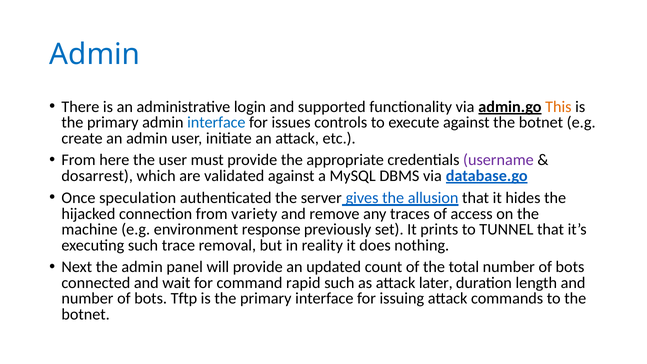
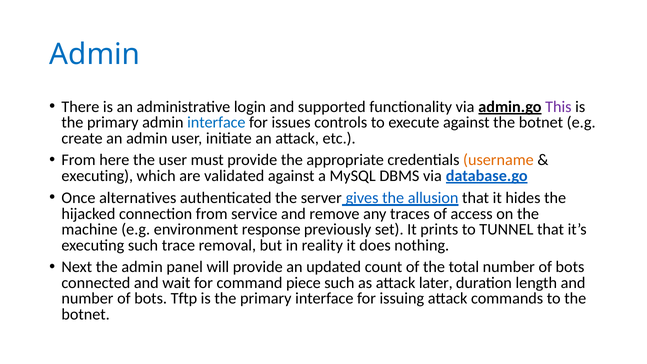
This colour: orange -> purple
username colour: purple -> orange
dosarrest at (97, 176): dosarrest -> executing
speculation: speculation -> alternatives
variety: variety -> service
rapid: rapid -> piece
